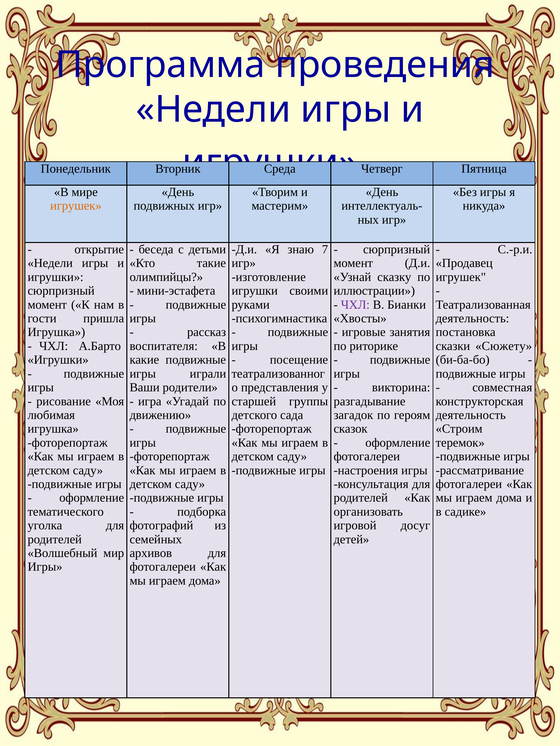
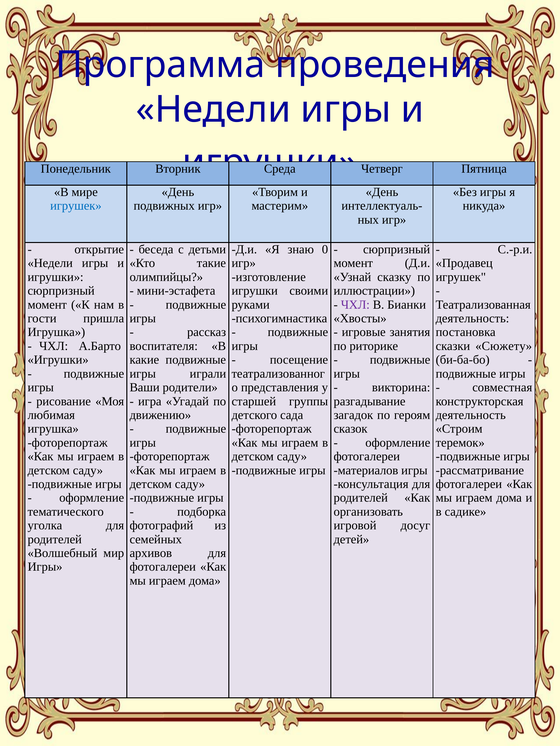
игрушек at (76, 206) colour: orange -> blue
7: 7 -> 0
настроения: настроения -> материалов
